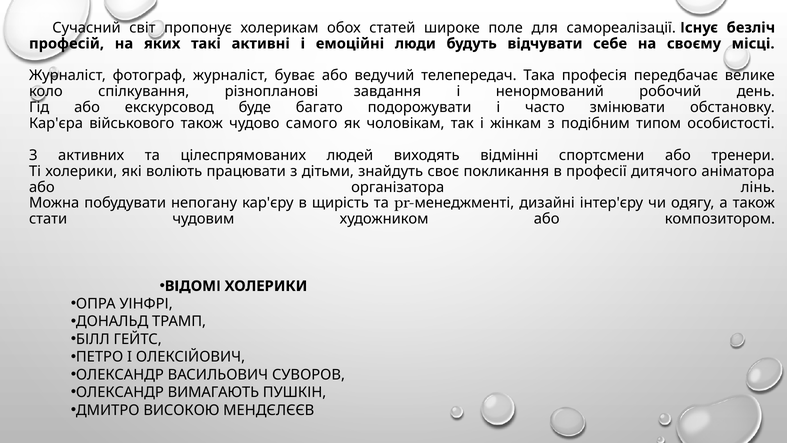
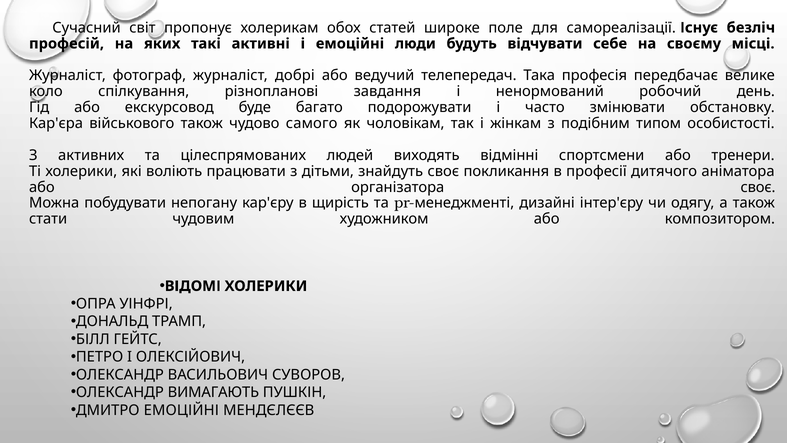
буває: буває -> добрі
організатора лінь: лінь -> своє
ДМИТРО ВИСОКОЮ: ВИСОКОЮ -> ЕМОЦІЙНІ
